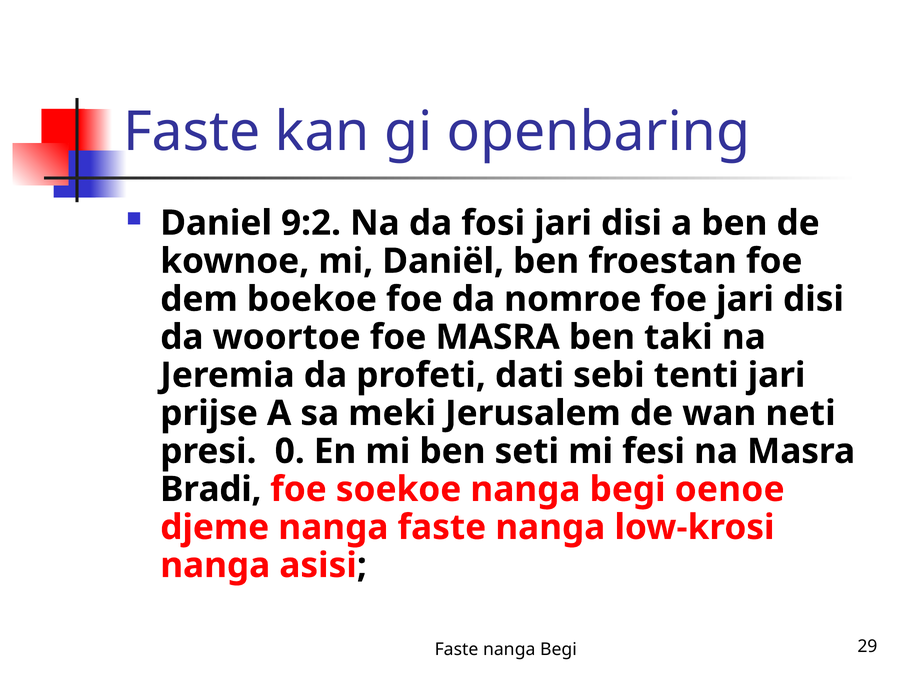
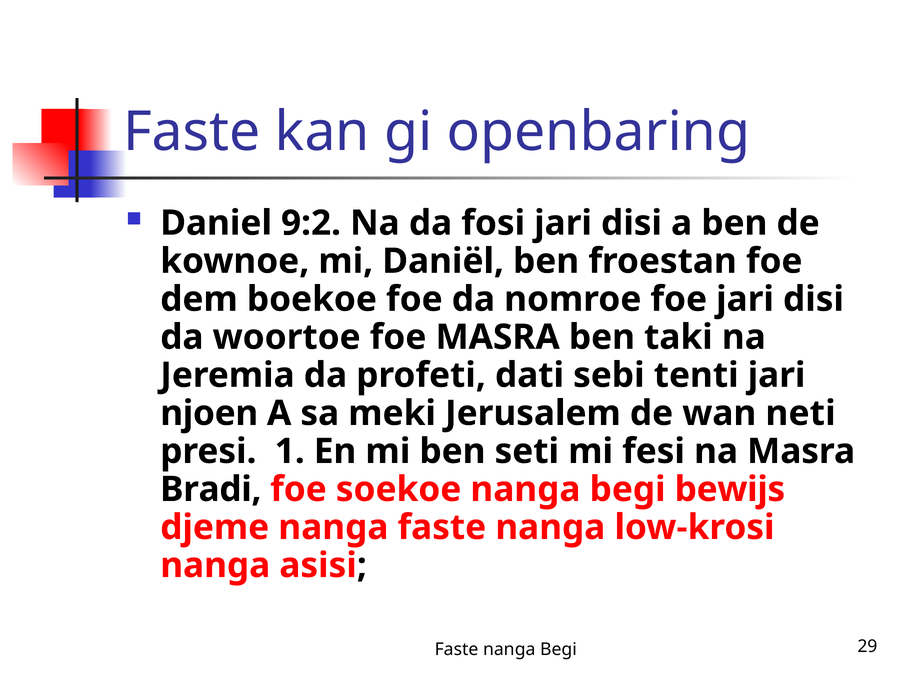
prijse: prijse -> njoen
0: 0 -> 1
oenoe: oenoe -> bewijs
